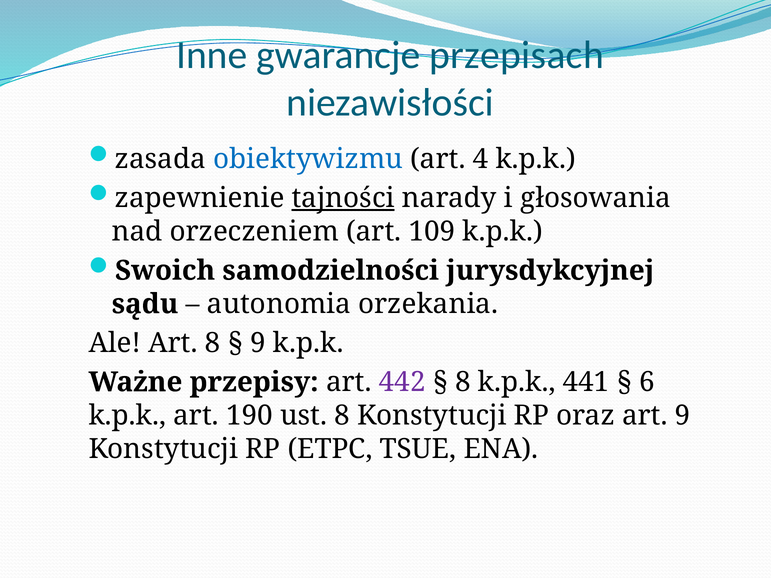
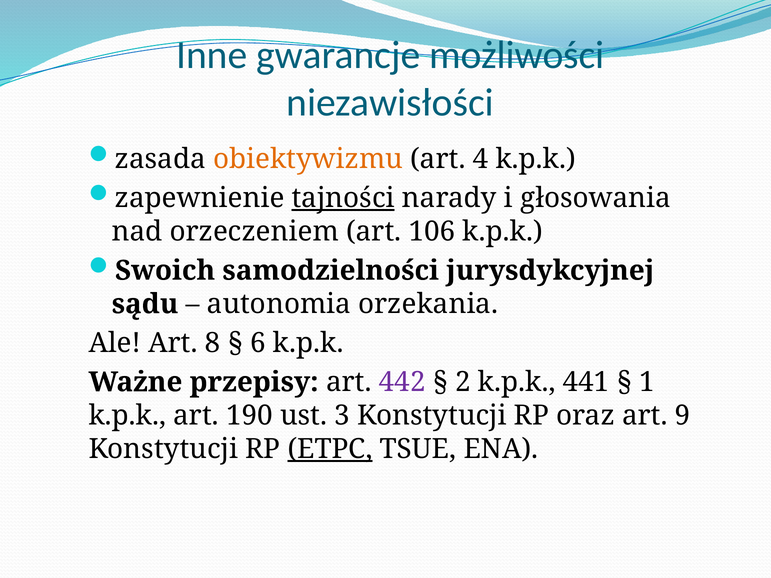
przepisach: przepisach -> możliwości
obiektywizmu colour: blue -> orange
109: 109 -> 106
9 at (258, 343): 9 -> 6
8 at (463, 382): 8 -> 2
6: 6 -> 1
ust 8: 8 -> 3
ETPC underline: none -> present
